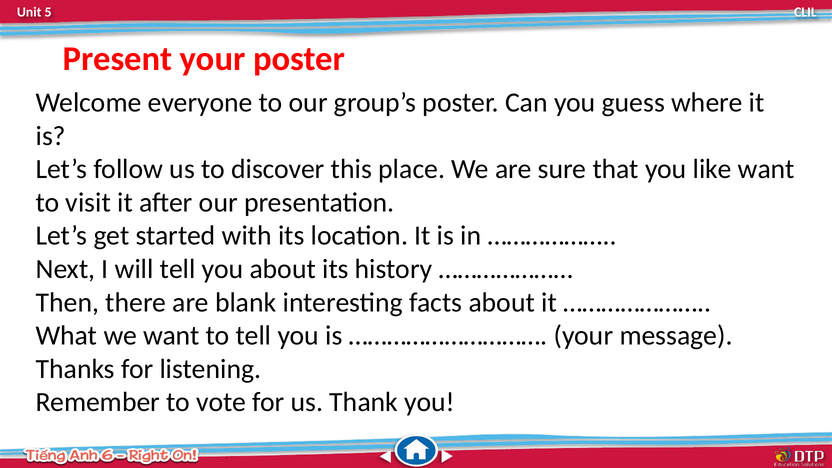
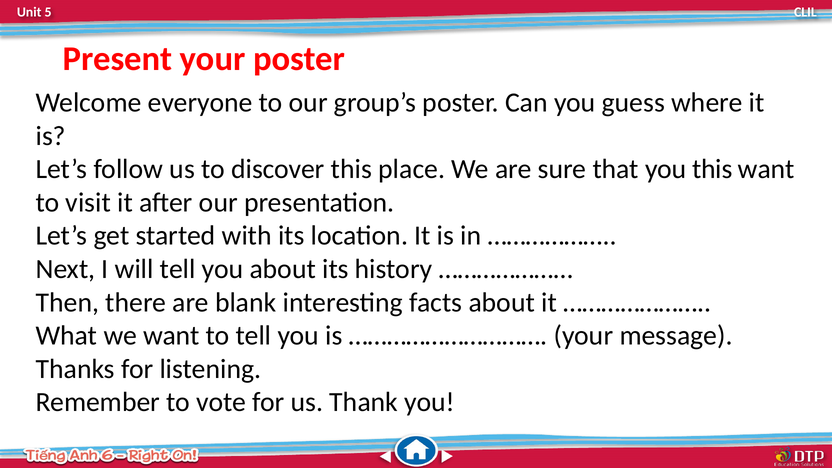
you like: like -> this
